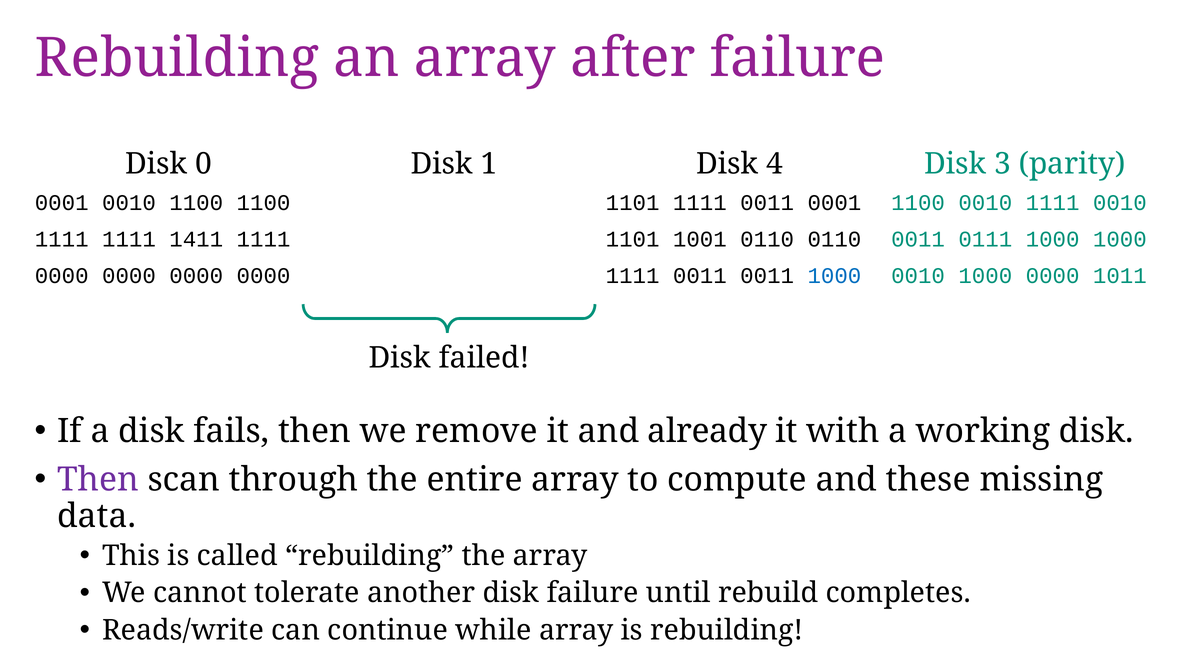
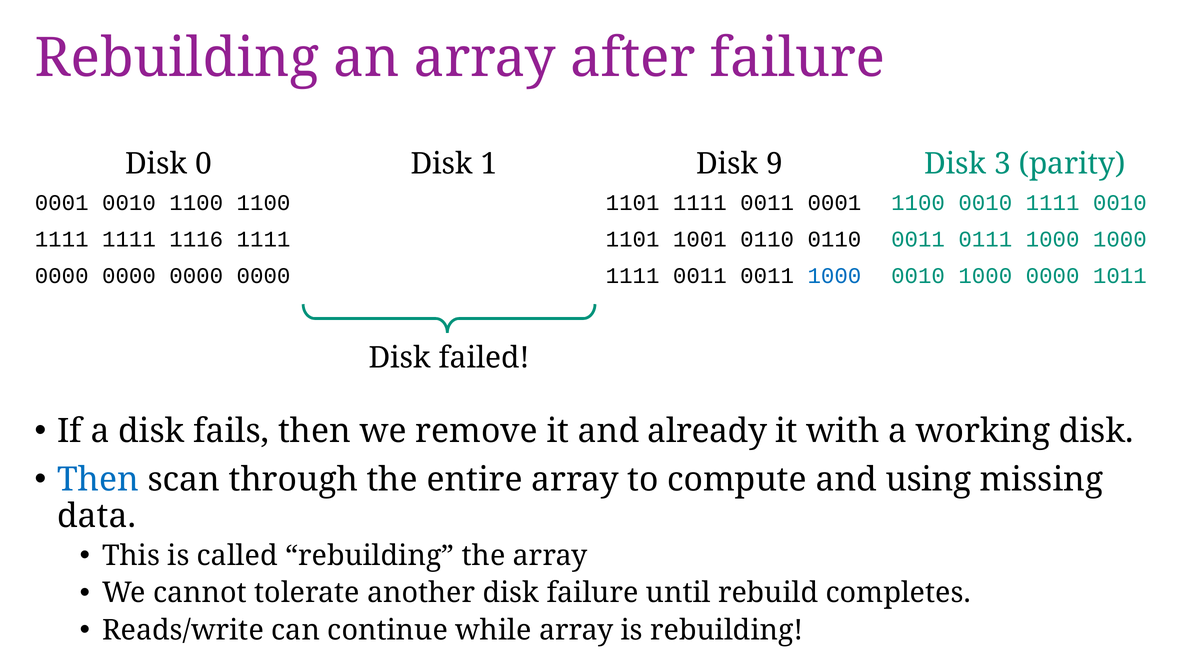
4: 4 -> 9
1411: 1411 -> 1116
Then at (98, 480) colour: purple -> blue
these: these -> using
